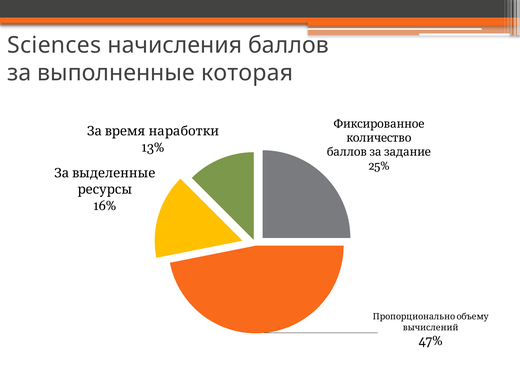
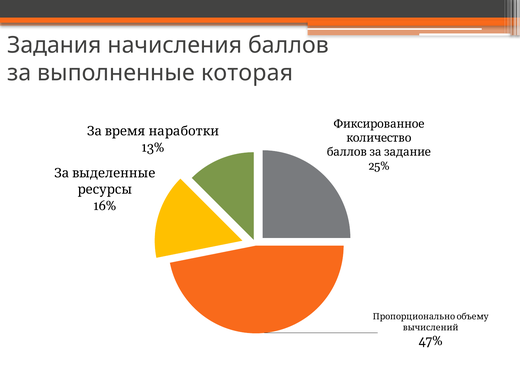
Sciences: Sciences -> Задания
